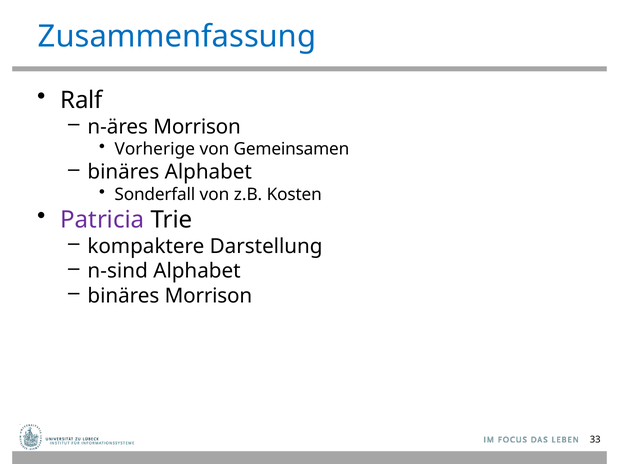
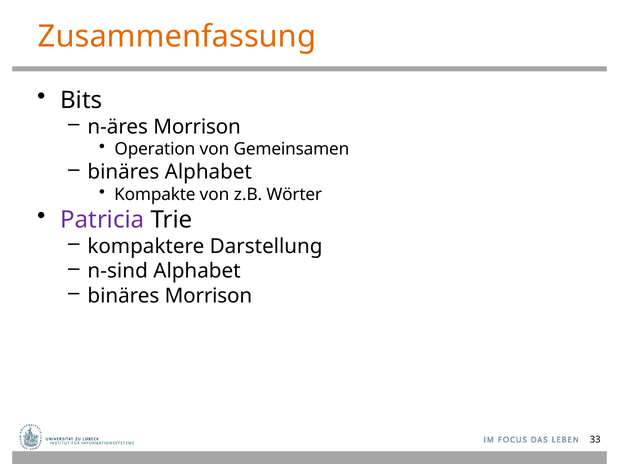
Zusammenfassung colour: blue -> orange
Ralf: Ralf -> Bits
Vorherige: Vorherige -> Operation
Sonderfall: Sonderfall -> Kompakte
Kosten: Kosten -> Wörter
